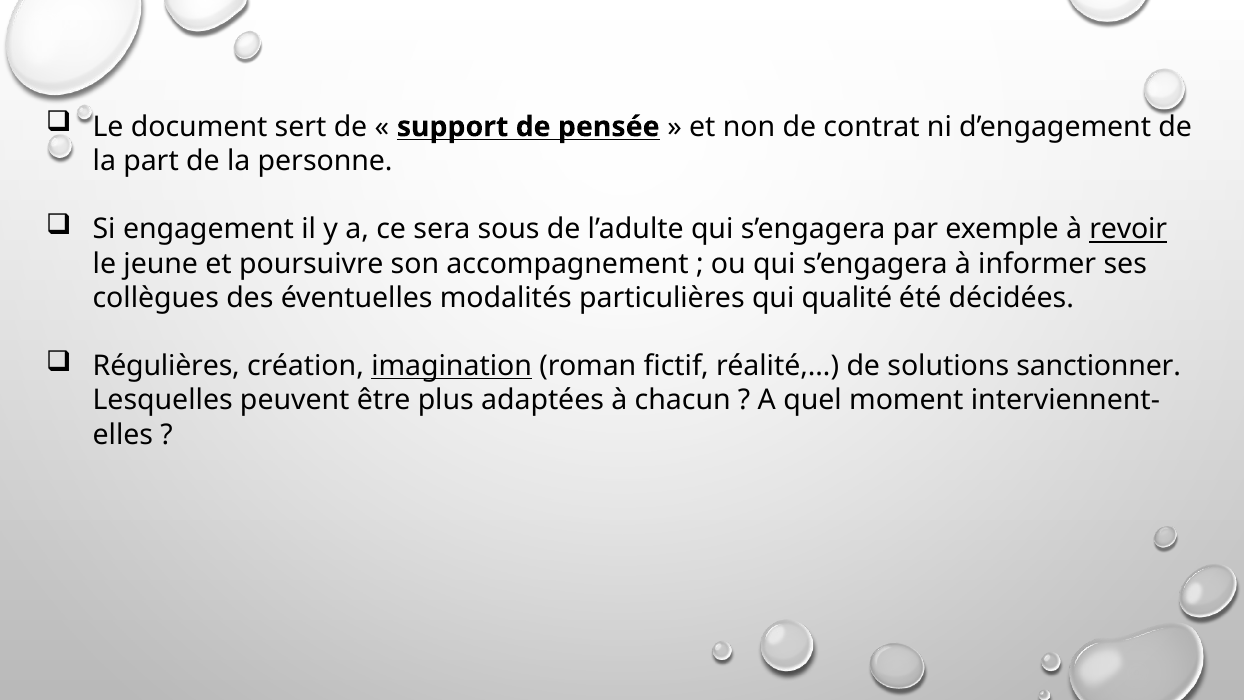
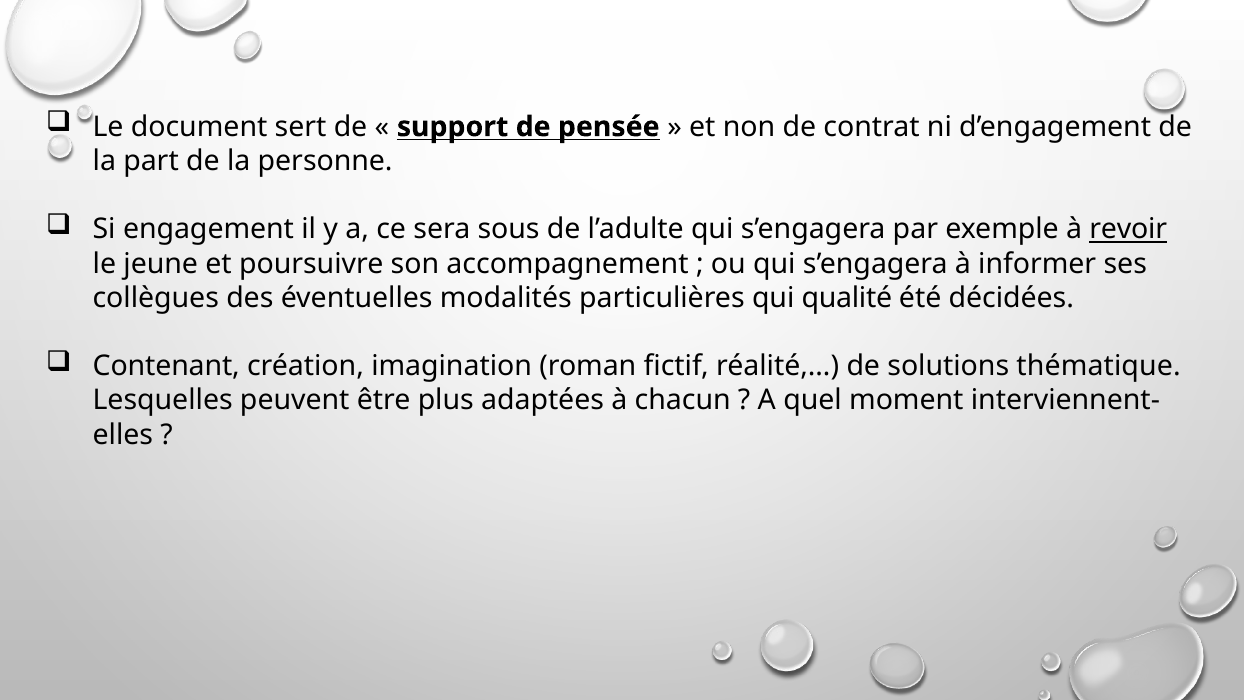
Régulières: Régulières -> Contenant
imagination underline: present -> none
sanctionner: sanctionner -> thématique
